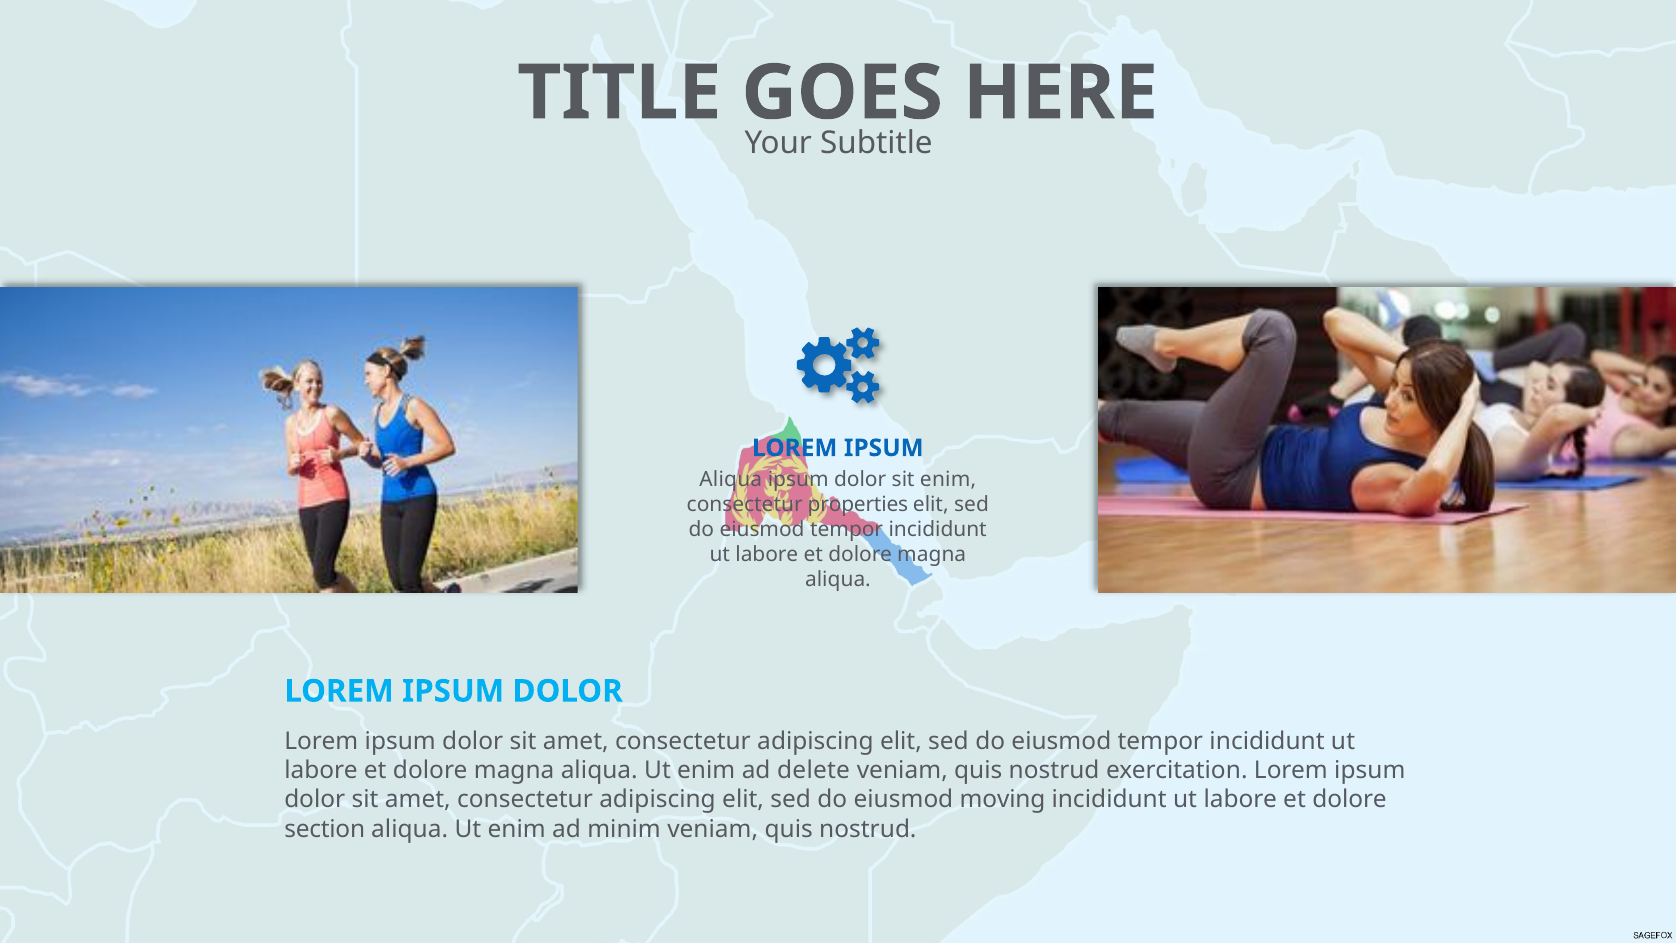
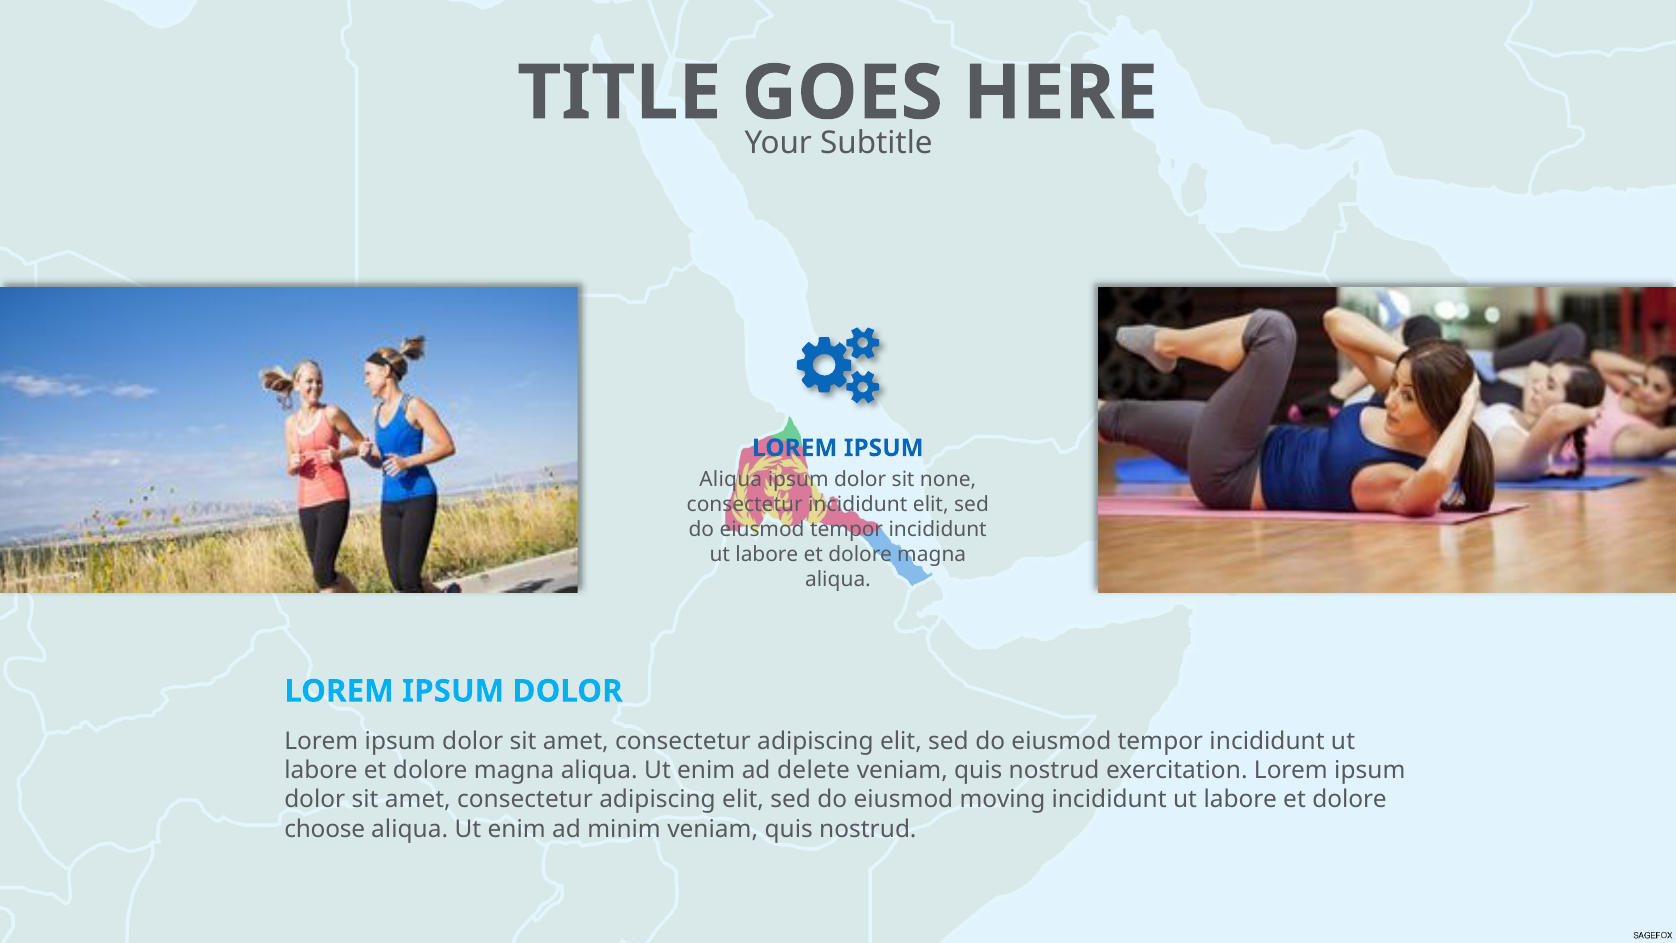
sit enim: enim -> none
consectetur properties: properties -> incididunt
section: section -> choose
